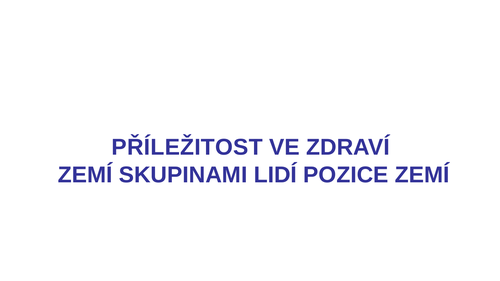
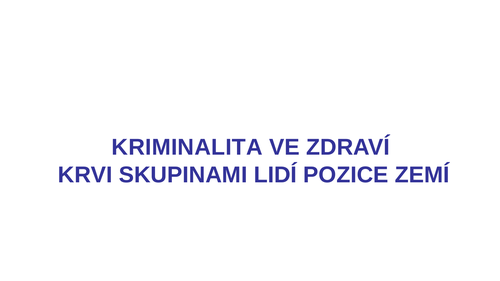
PŘÍLEŽITOST: PŘÍLEŽITOST -> KRIMINALITA
ZEMÍ at (85, 175): ZEMÍ -> KRVI
